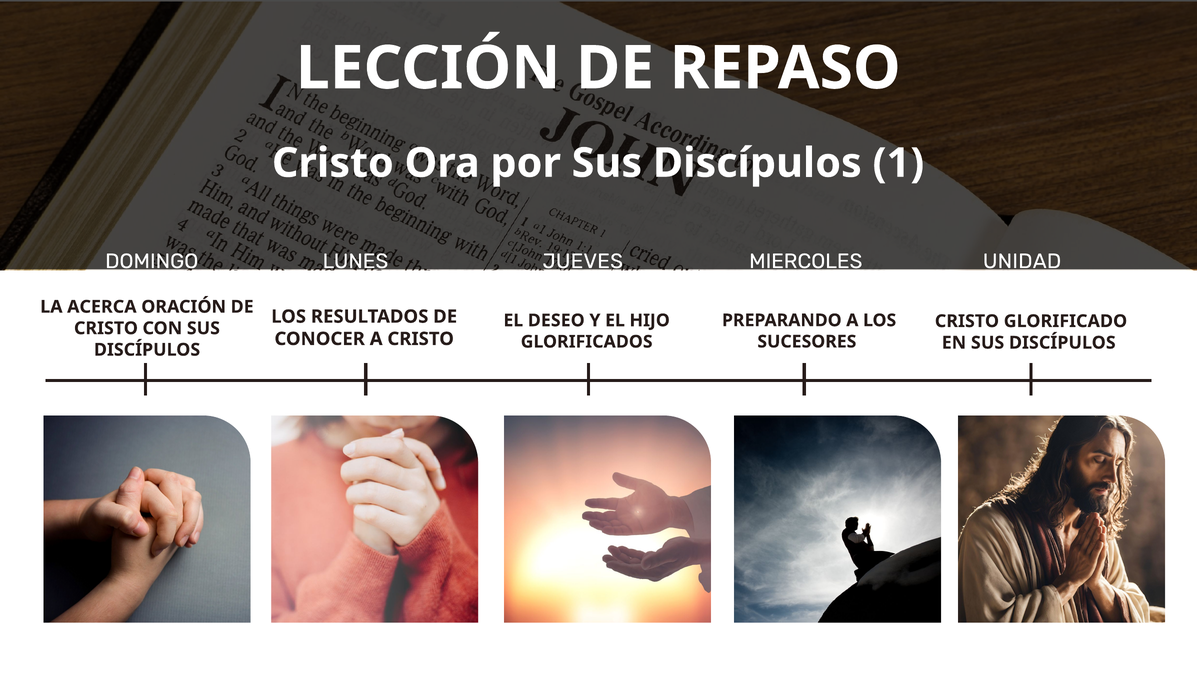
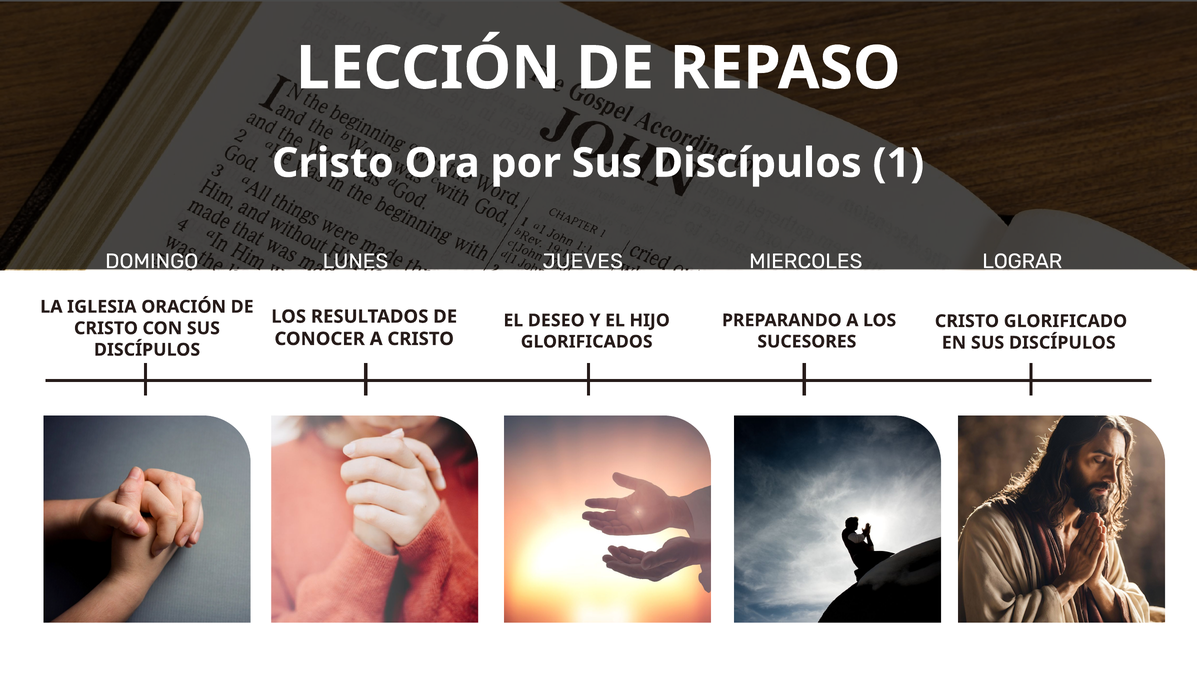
UNIDAD: UNIDAD -> LOGRAR
ACERCA: ACERCA -> IGLESIA
